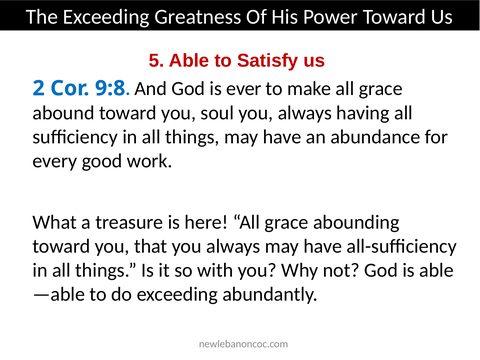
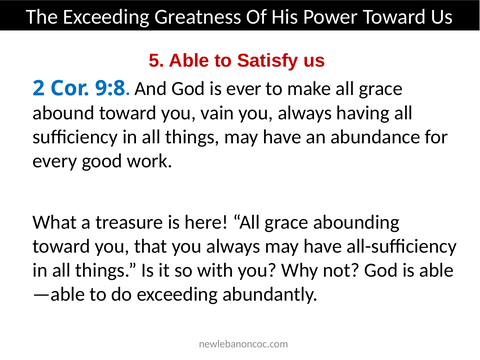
soul: soul -> vain
